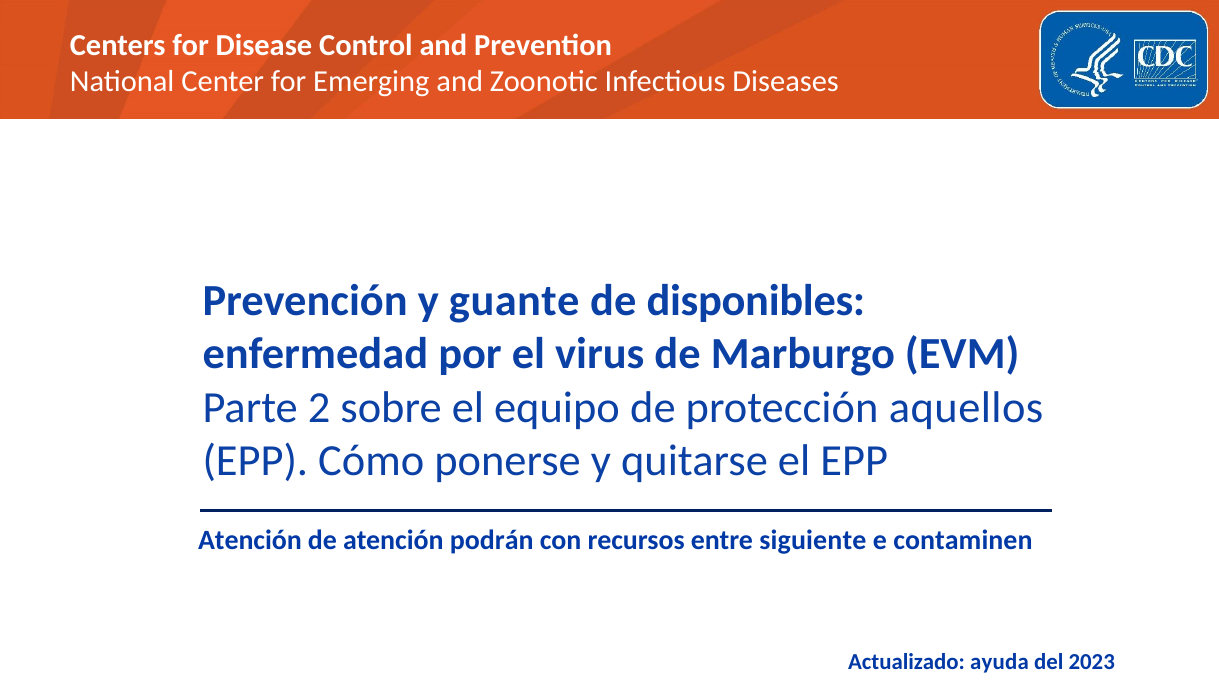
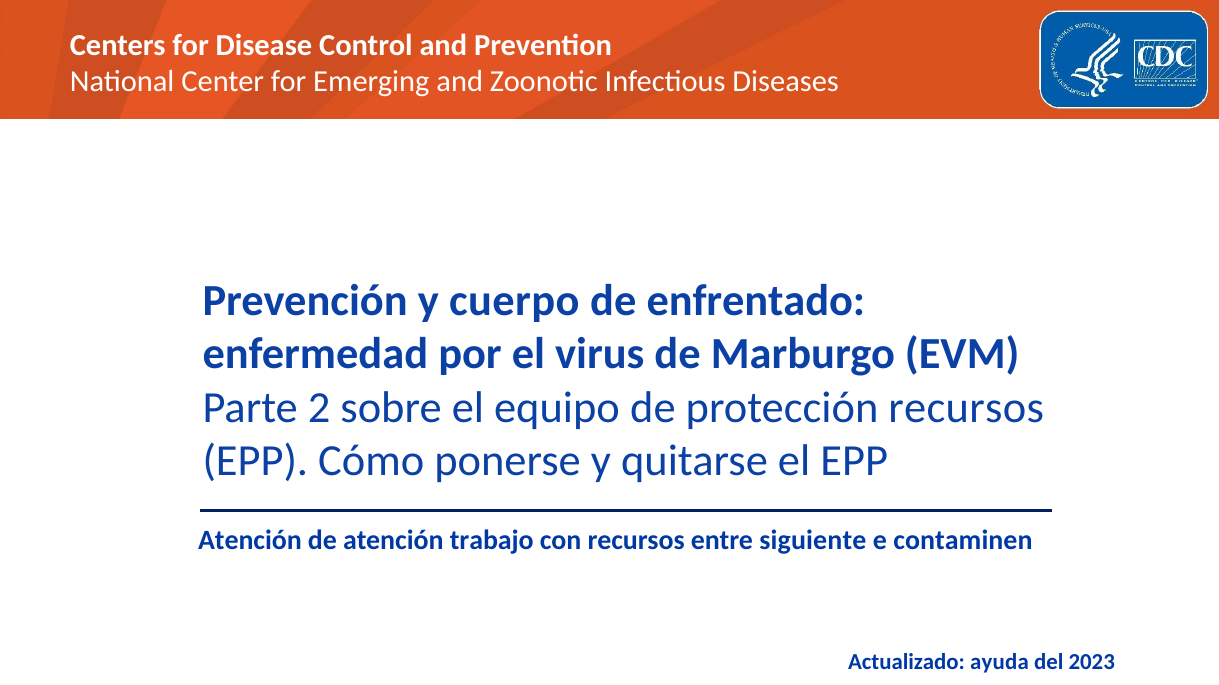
guante: guante -> cuerpo
disponibles: disponibles -> enfrentado
protección aquellos: aquellos -> recursos
podrán: podrán -> trabajo
